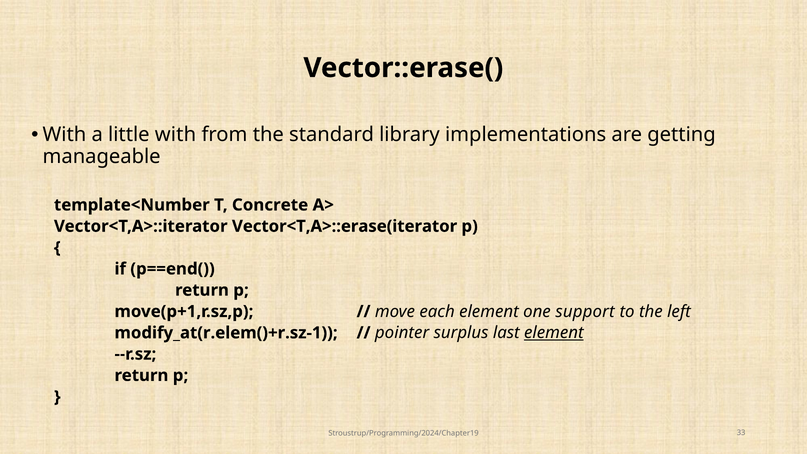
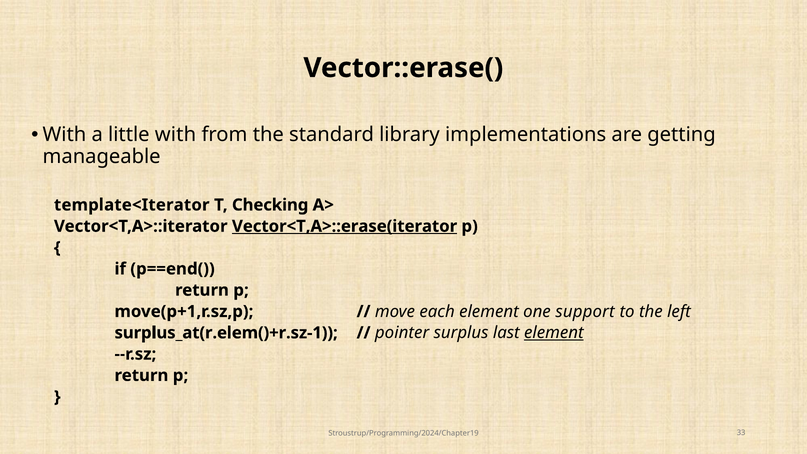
template<Number: template<Number -> template<Iterator
Concrete: Concrete -> Checking
Vector<T,A>::erase(iterator underline: none -> present
modify_at(r.elem()+r.sz-1: modify_at(r.elem()+r.sz-1 -> surplus_at(r.elem()+r.sz-1
